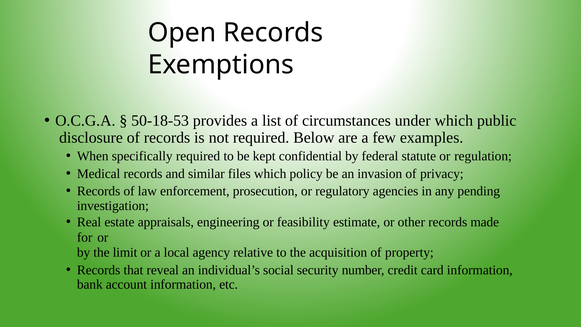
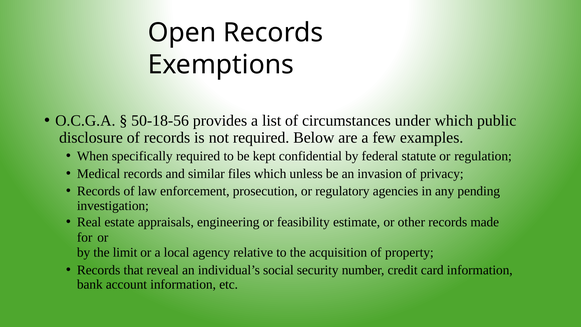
50-18-53: 50-18-53 -> 50-18-56
policy: policy -> unless
